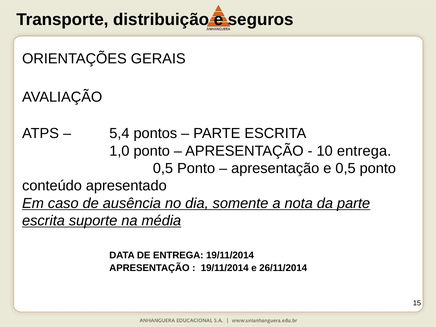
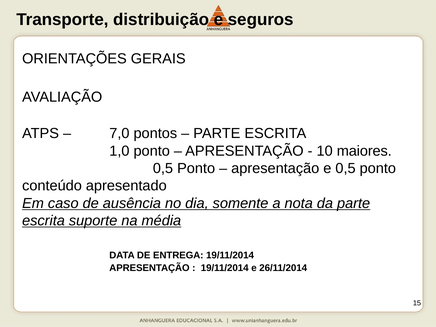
5,4: 5,4 -> 7,0
10 entrega: entrega -> maiores
